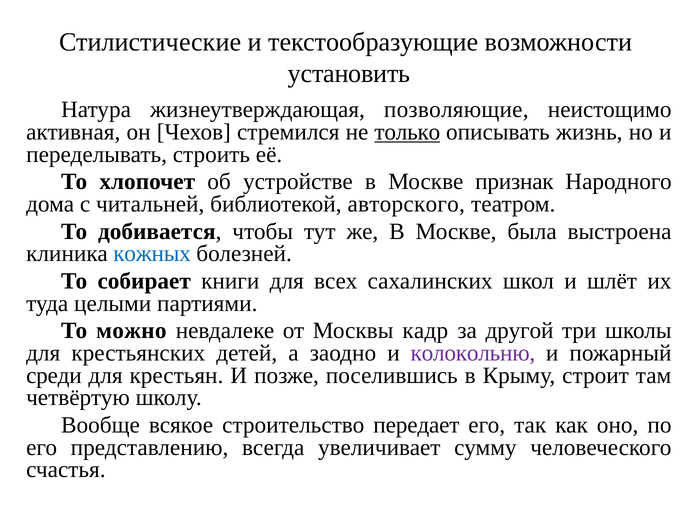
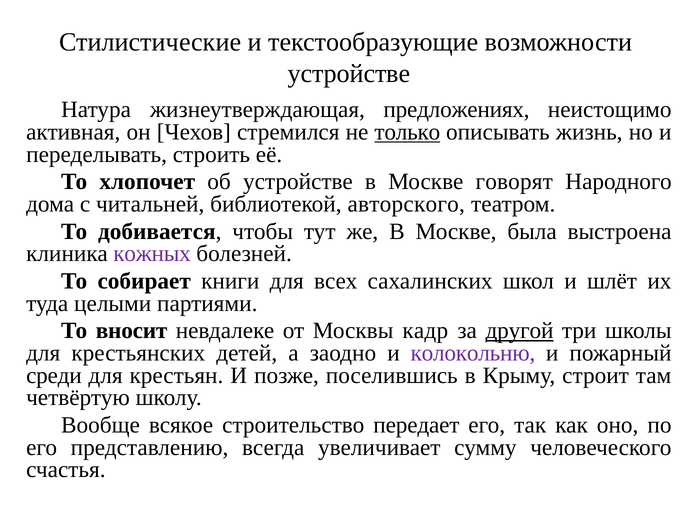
установить at (349, 74): установить -> устройстве
позволяющие: позволяющие -> предложениях
признак: признак -> говорят
кожных colour: blue -> purple
можно: можно -> вносит
другой underline: none -> present
